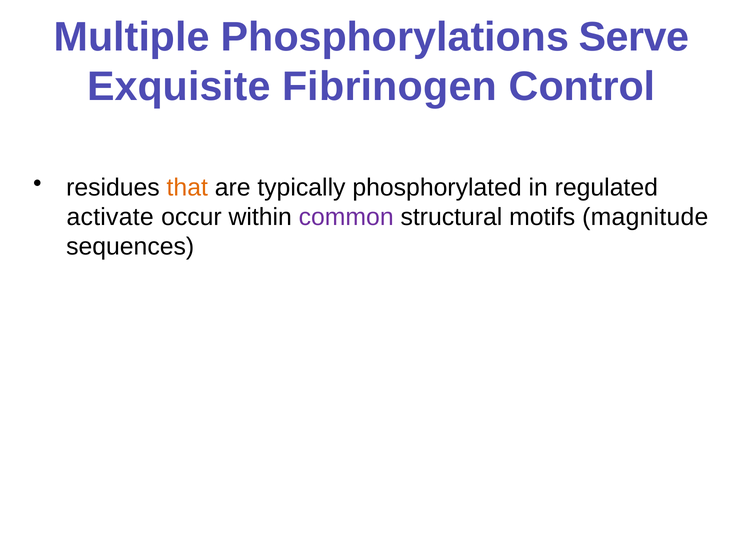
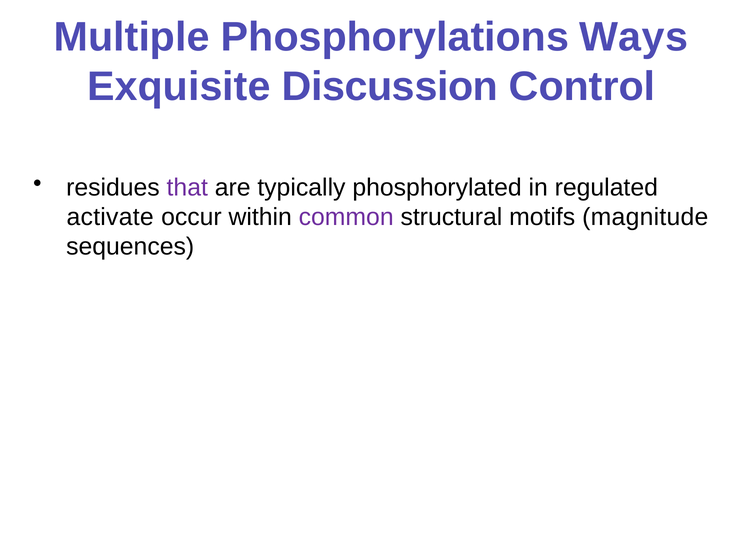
Serve: Serve -> Ways
Fibrinogen: Fibrinogen -> Discussion
that colour: orange -> purple
